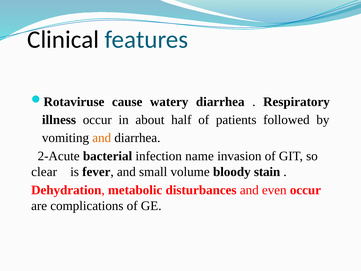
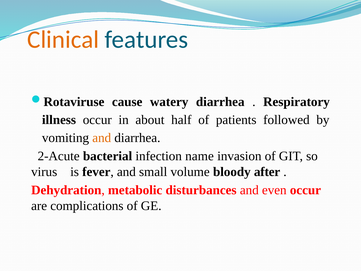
Clinical colour: black -> orange
clear: clear -> virus
stain: stain -> after
